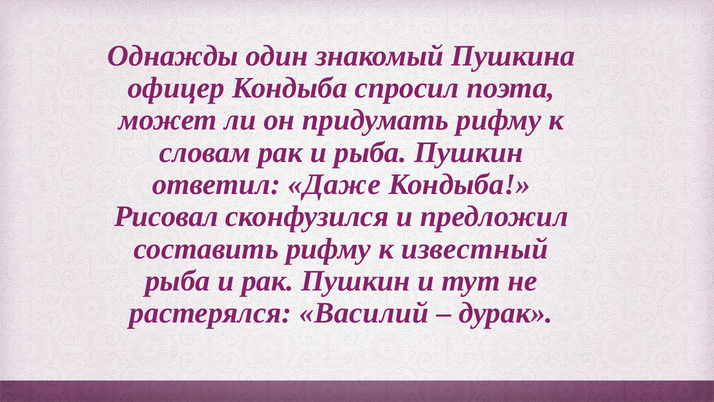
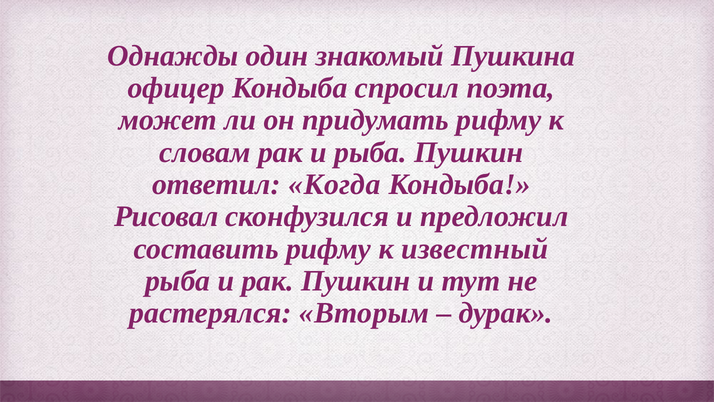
Даже: Даже -> Когда
Василий: Василий -> Вторым
